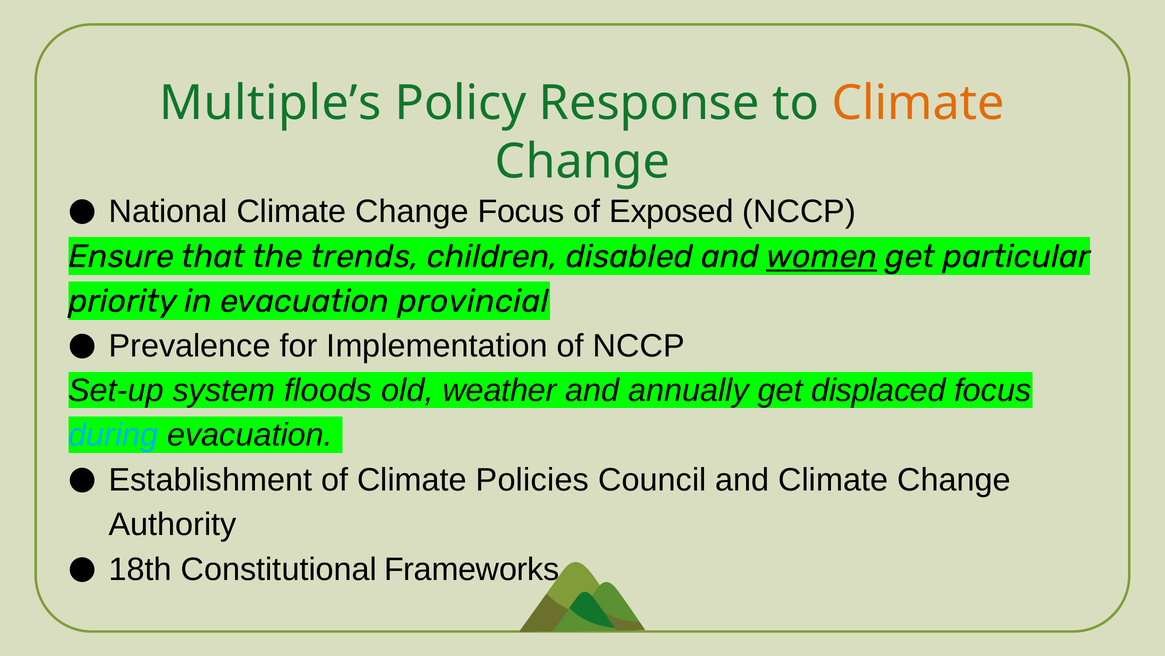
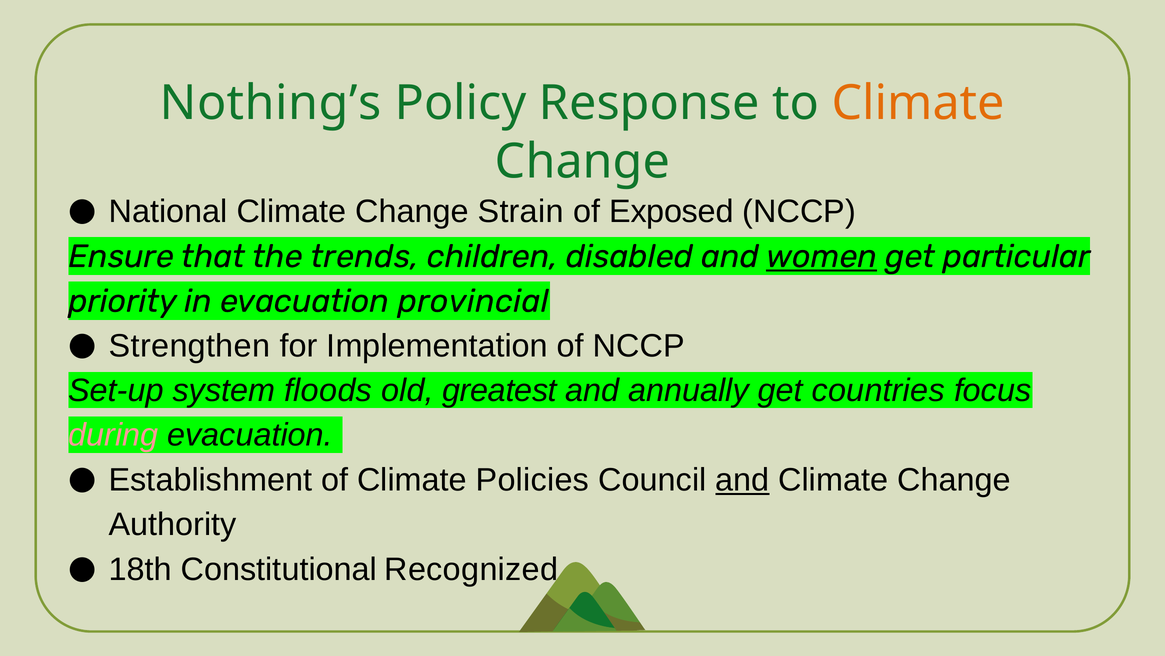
Multiple’s: Multiple’s -> Nothing’s
Change Focus: Focus -> Strain
Prevalence: Prevalence -> Strengthen
weather: weather -> greatest
displaced: displaced -> countries
during colour: light blue -> pink
and at (742, 480) underline: none -> present
Frameworks: Frameworks -> Recognized
